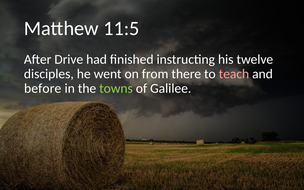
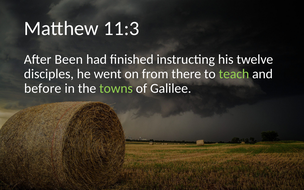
11:5: 11:5 -> 11:3
Drive: Drive -> Been
teach colour: pink -> light green
